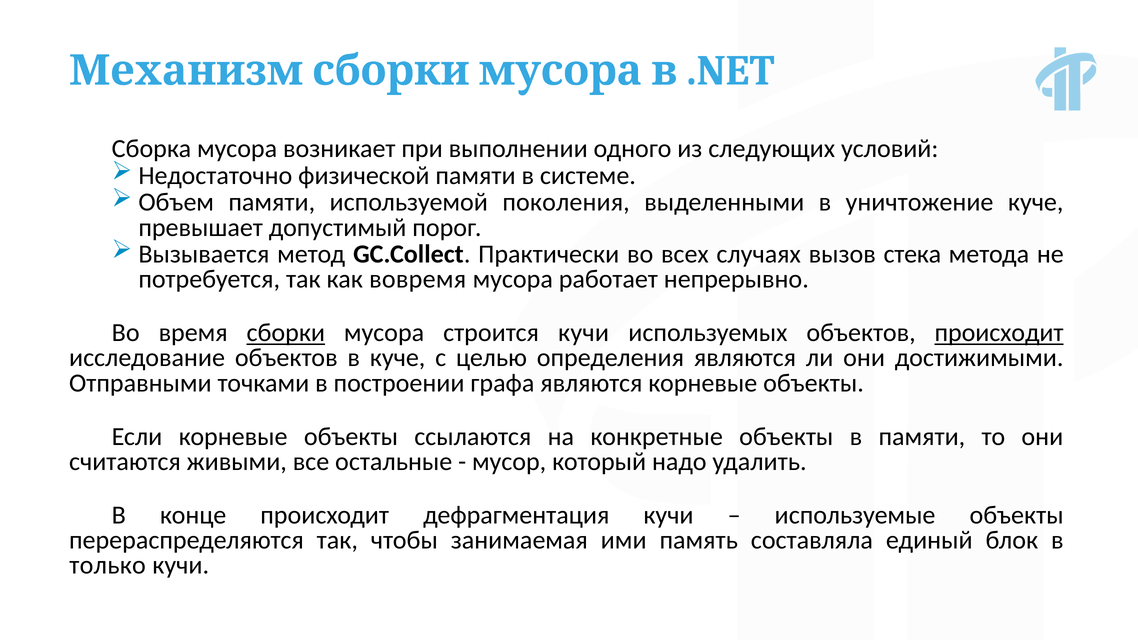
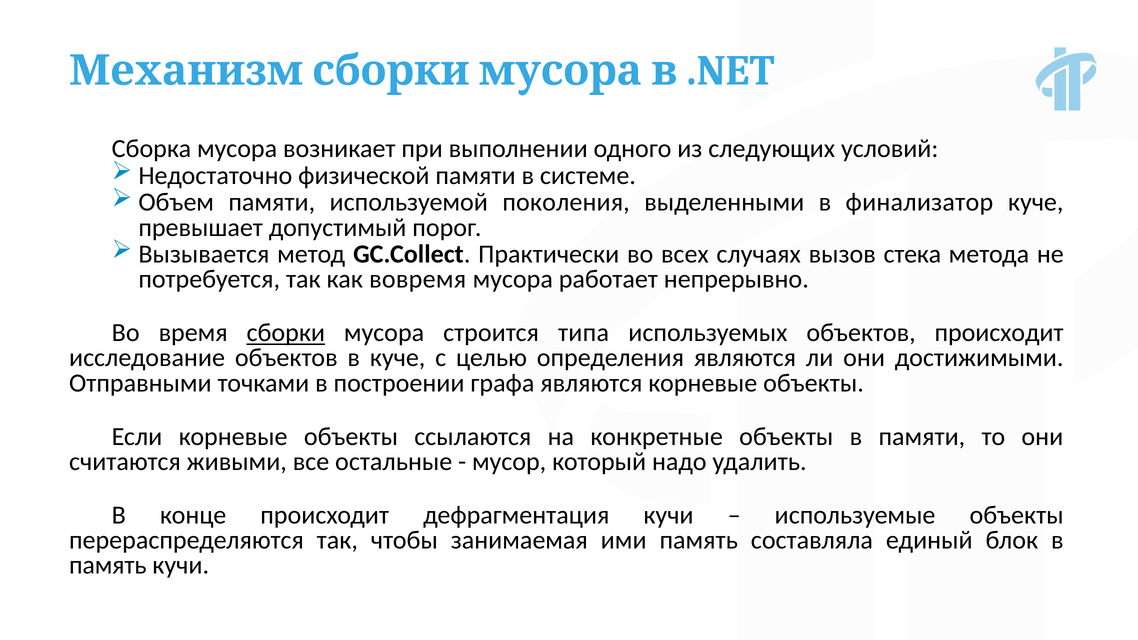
уничтожение: уничтожение -> финализатор
строится кучи: кучи -> типа
происходит at (999, 333) underline: present -> none
только at (108, 565): только -> память
